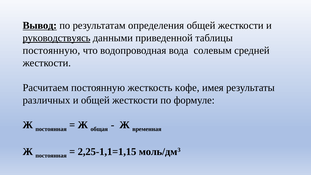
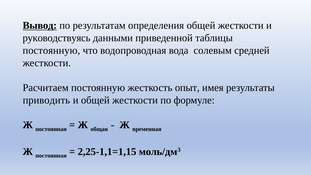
руководствуясь underline: present -> none
кофе: кофе -> опыт
различных: различных -> приводить
